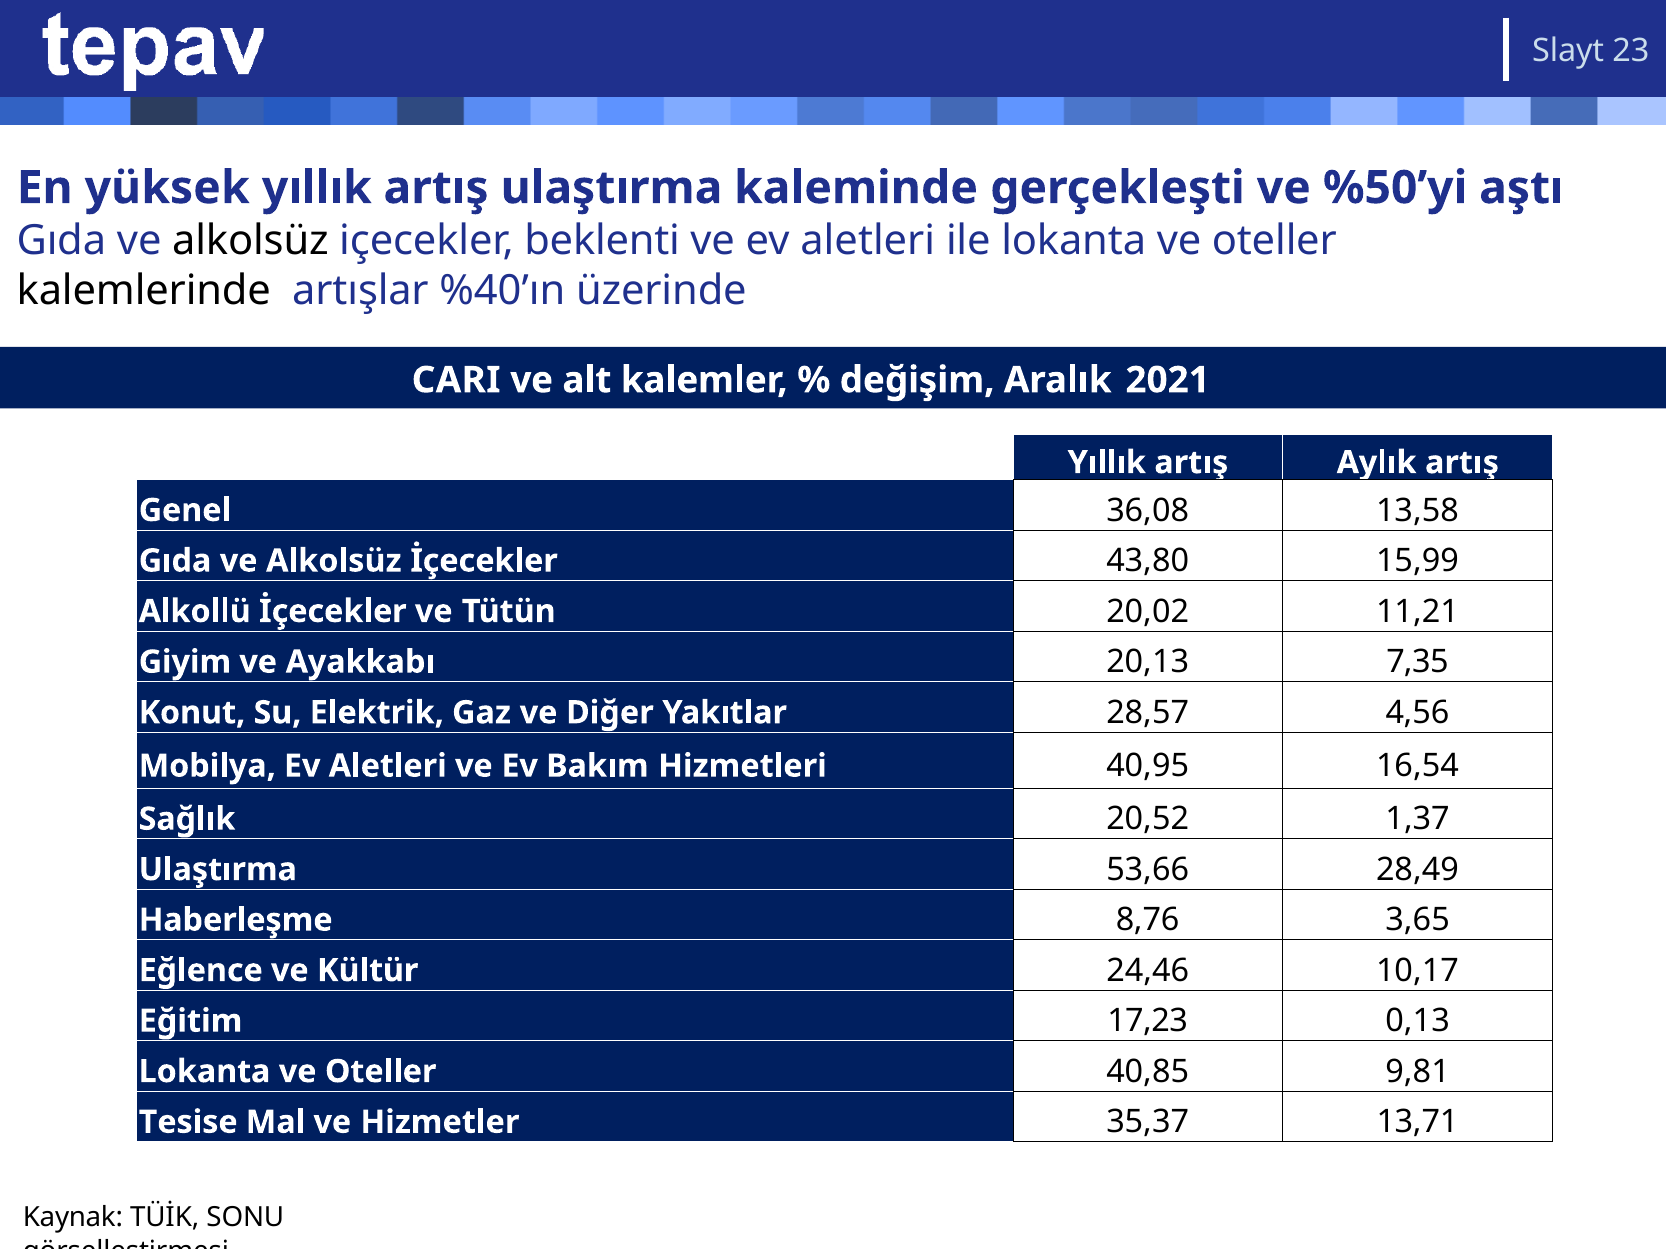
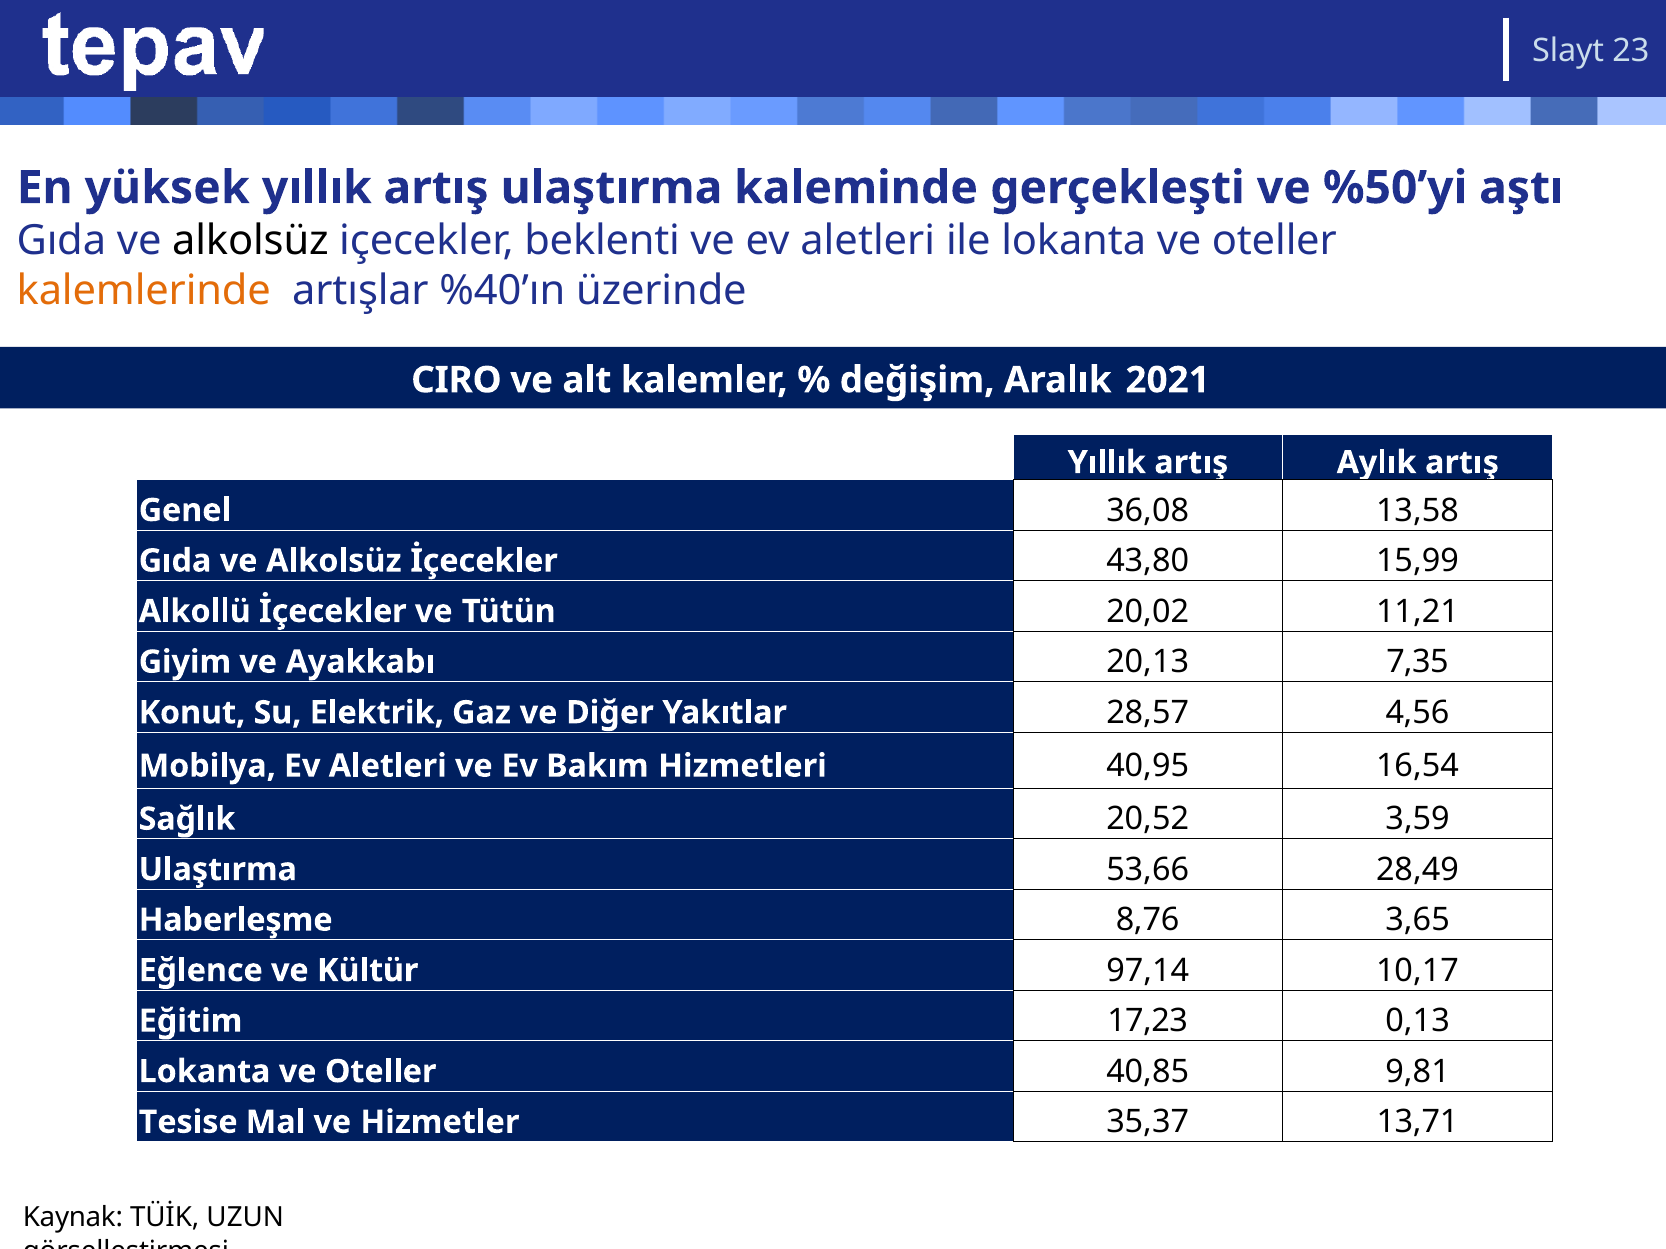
kalemlerinde colour: black -> orange
CARI: CARI -> CIRO
1,37: 1,37 -> 3,59
24,46: 24,46 -> 97,14
SONU: SONU -> UZUN
